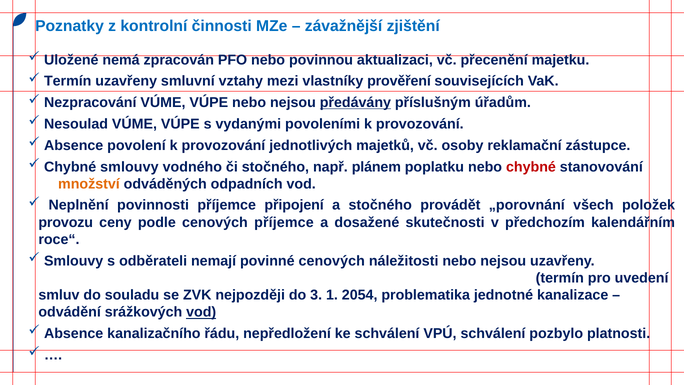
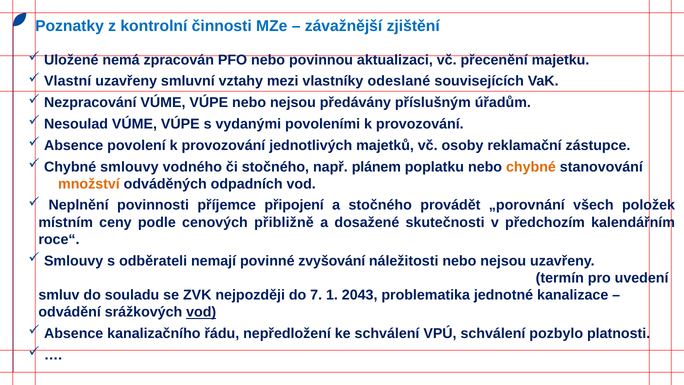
Termín at (68, 81): Termín -> Vlastní
prověření: prověření -> odeslané
předávány underline: present -> none
chybné at (531, 167) colour: red -> orange
provozu: provozu -> místním
cenových příjemce: příjemce -> přibližně
povinné cenových: cenových -> zvyšování
3: 3 -> 7
2054: 2054 -> 2043
